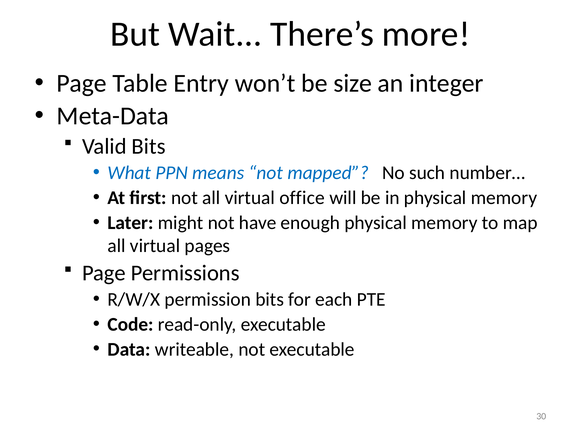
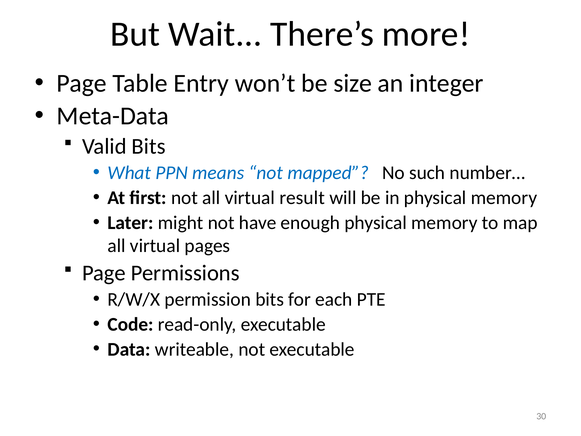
office: office -> result
